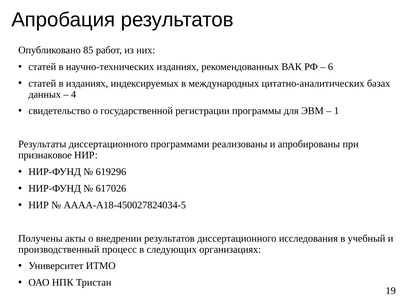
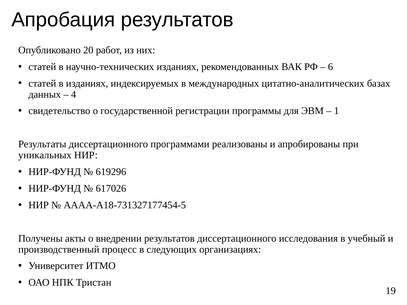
85: 85 -> 20
признаковое: признаковое -> уникальных
АААА-А18-450027824034-5: АААА-А18-450027824034-5 -> АААА-А18-731327177454-5
